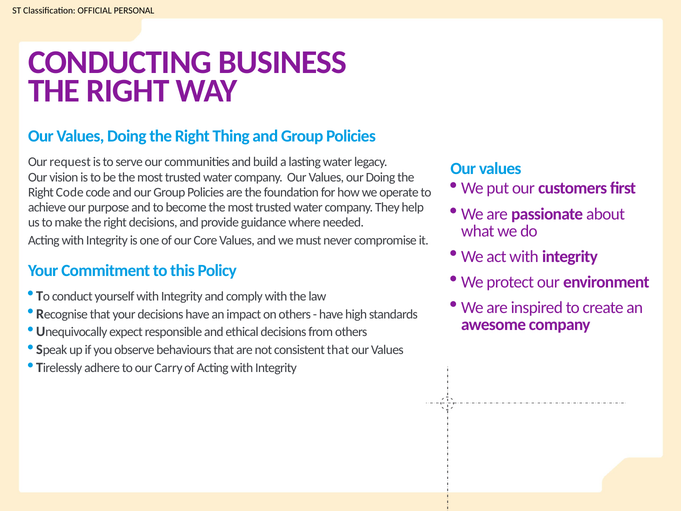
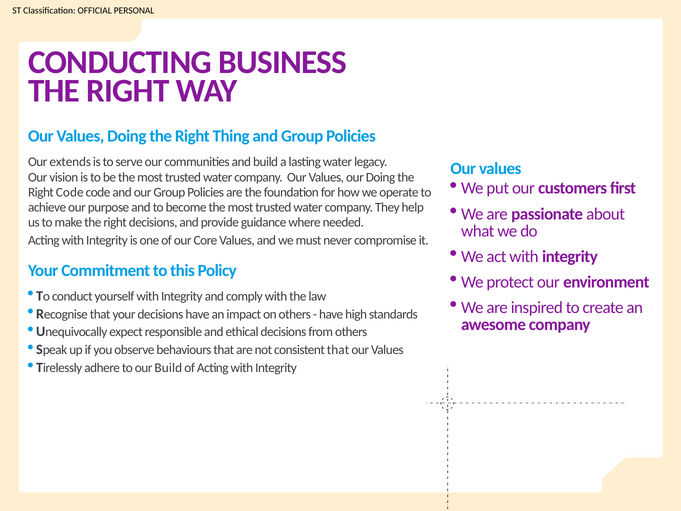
request: request -> extends
our Carry: Carry -> Build
